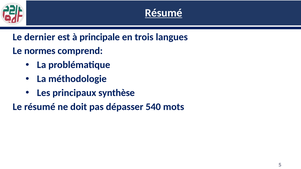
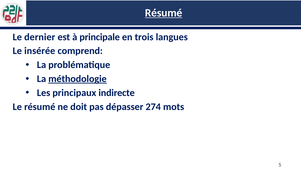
normes: normes -> insérée
méthodologie underline: none -> present
synthèse: synthèse -> indirecte
540: 540 -> 274
